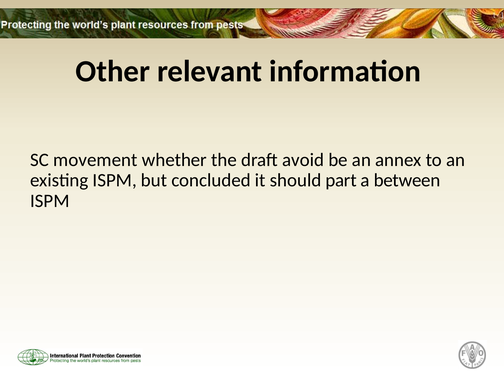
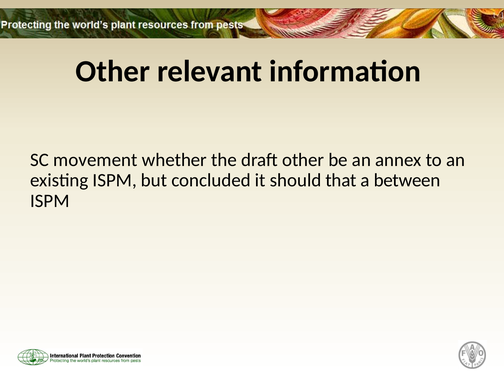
draft avoid: avoid -> other
part: part -> that
